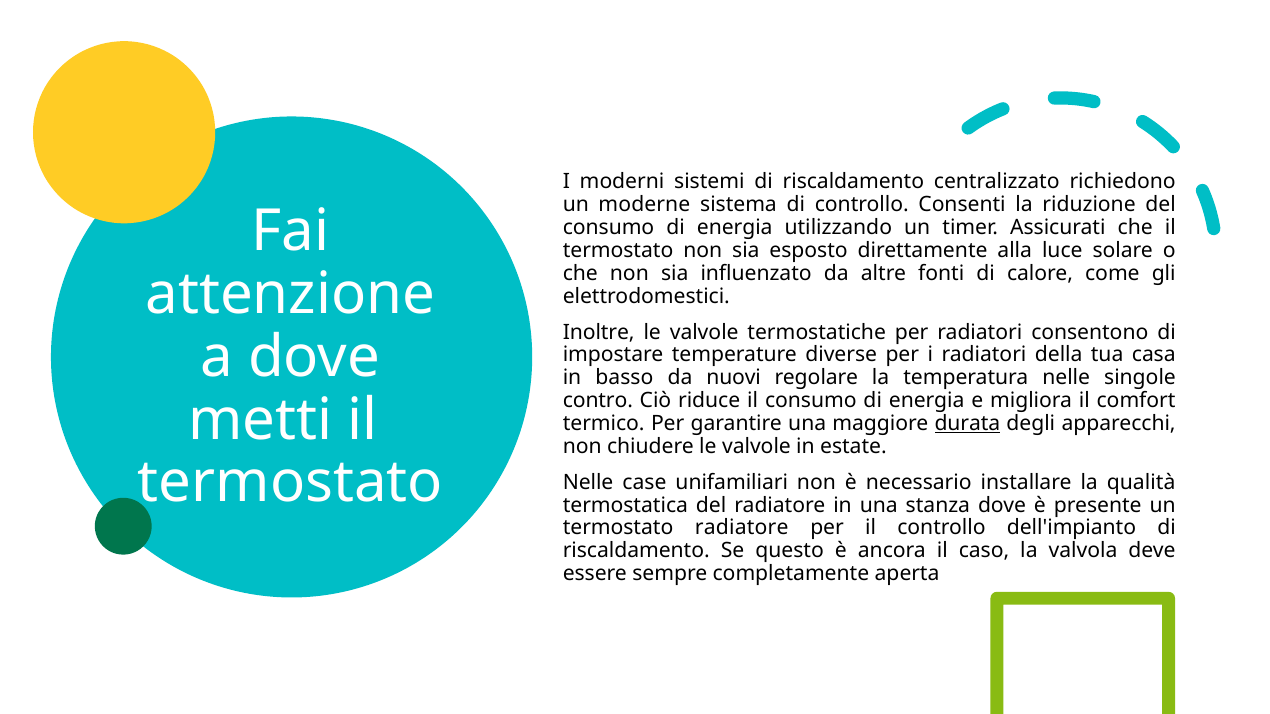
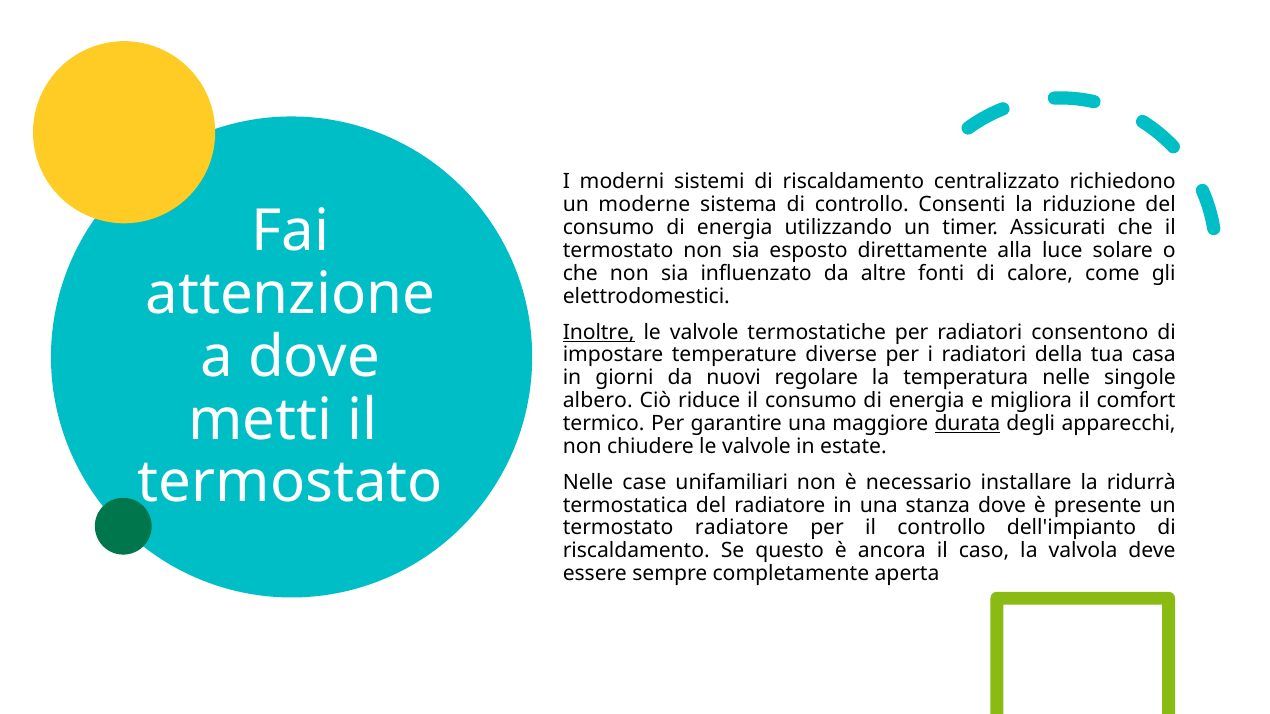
Inoltre underline: none -> present
basso: basso -> giorni
contro: contro -> albero
qualità: qualità -> ridurrà
